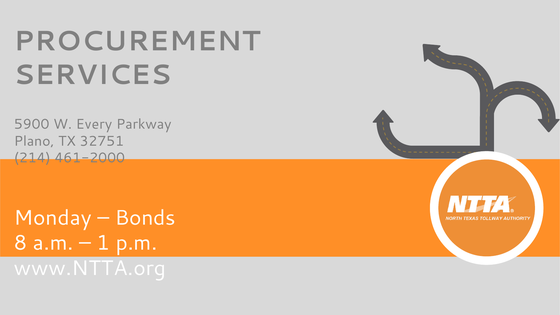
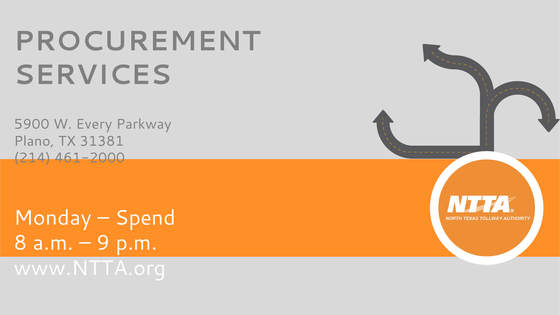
32751: 32751 -> 31381
Bonds: Bonds -> Spend
1: 1 -> 9
